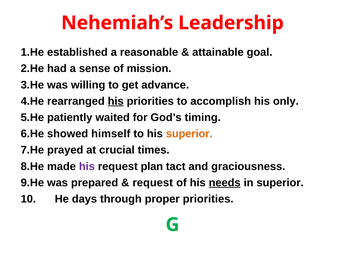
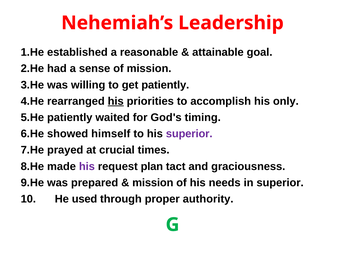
get advance: advance -> patiently
superior at (189, 134) colour: orange -> purple
request at (153, 183): request -> mission
needs underline: present -> none
days: days -> used
proper priorities: priorities -> authority
